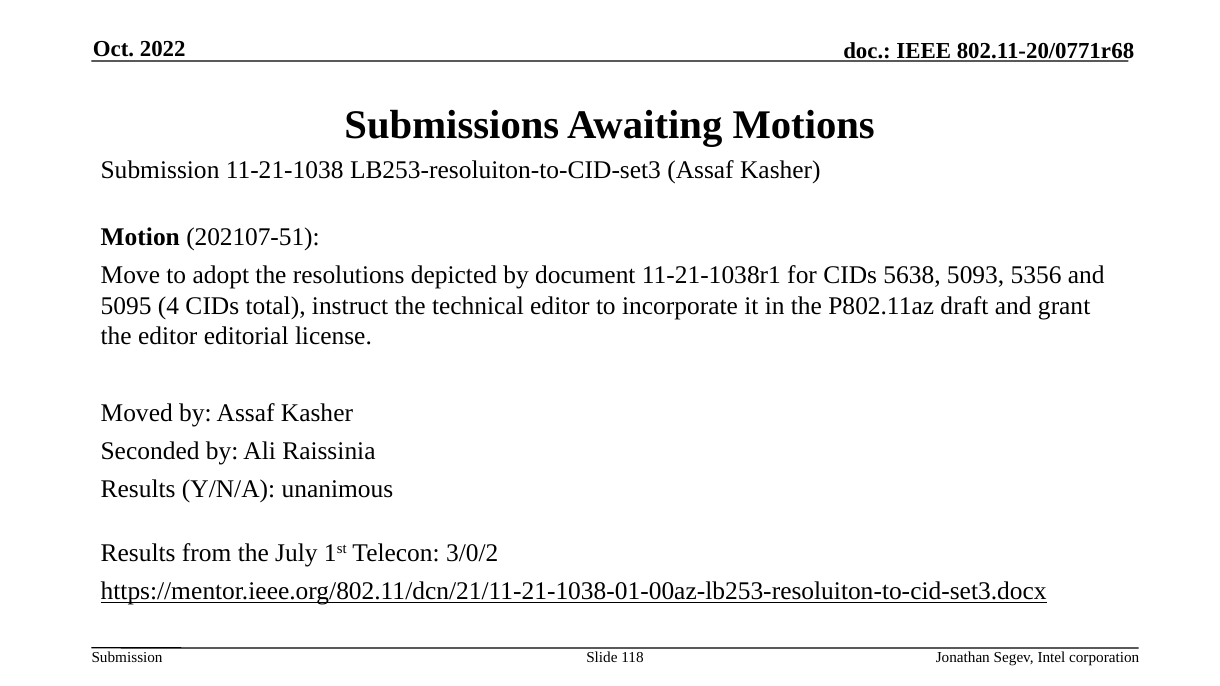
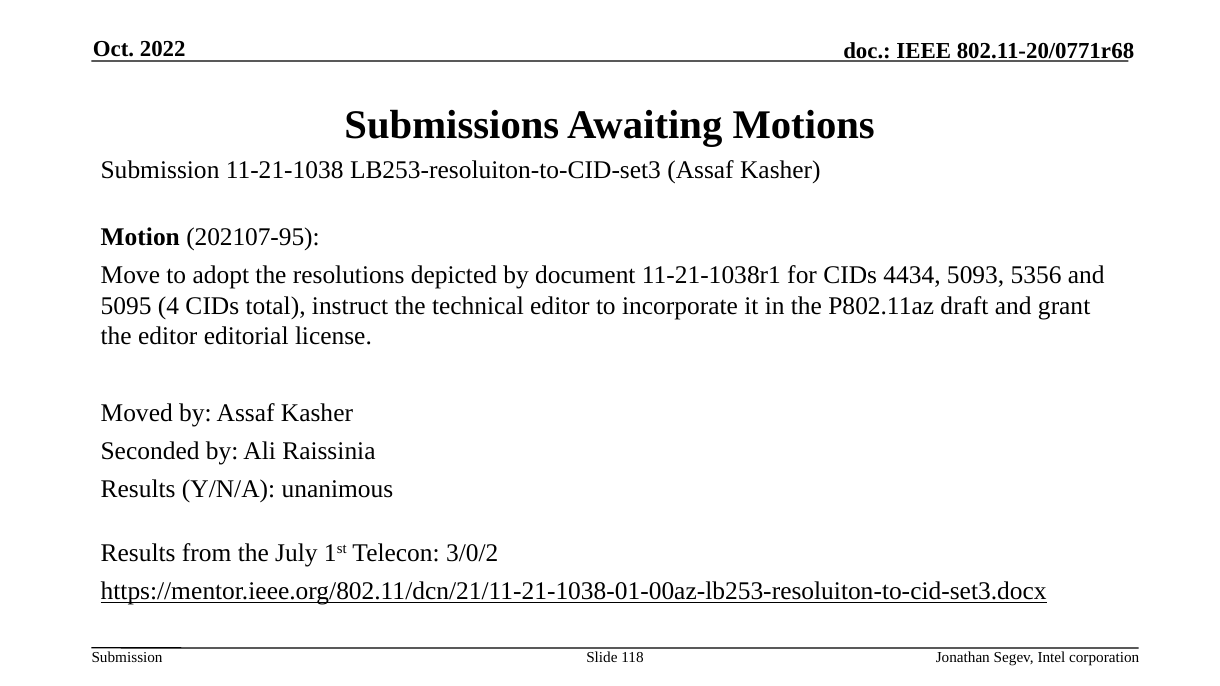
202107-51: 202107-51 -> 202107-95
5638: 5638 -> 4434
